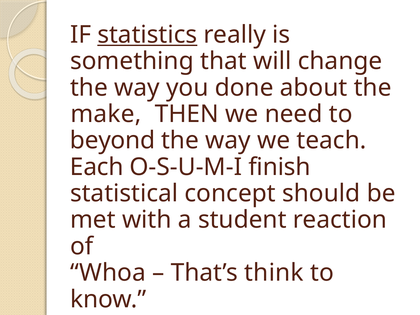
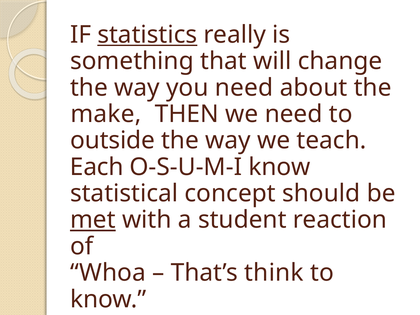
you done: done -> need
beyond: beyond -> outside
O-S-U-M-I finish: finish -> know
met underline: none -> present
